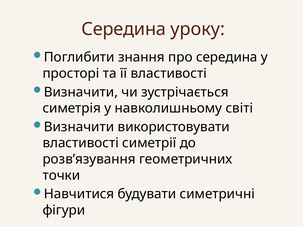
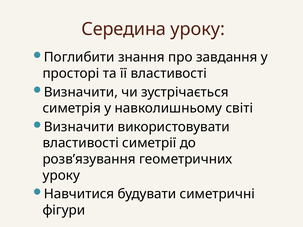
про середина: середина -> завдання
точки at (61, 176): точки -> уроку
